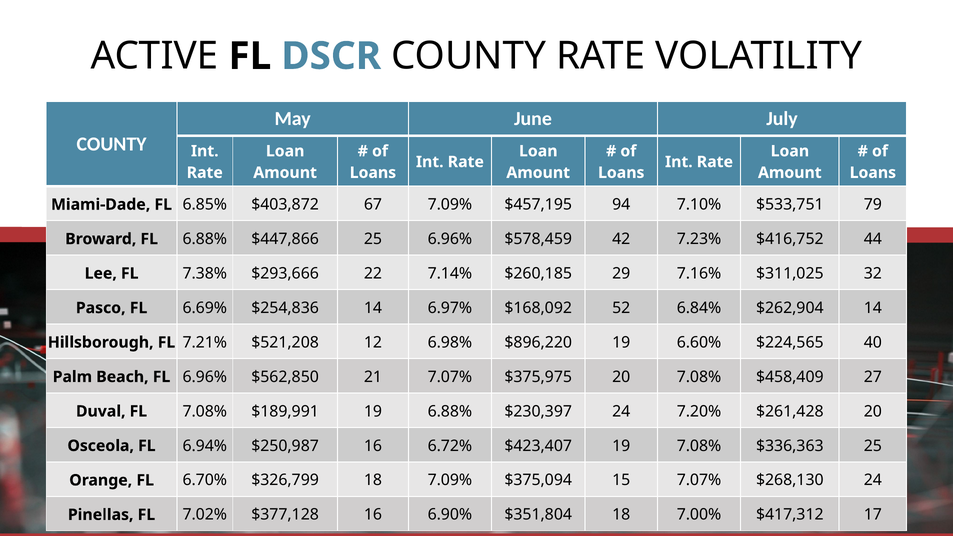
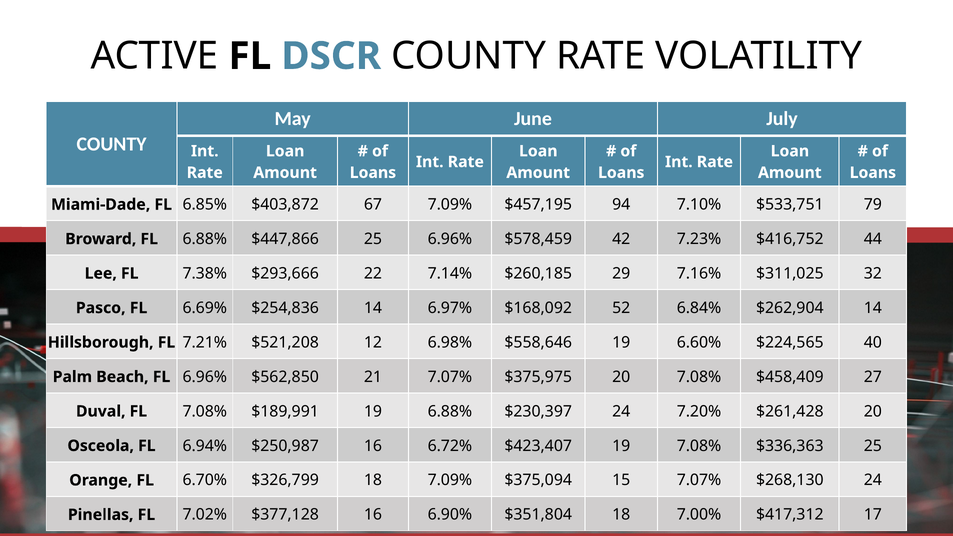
$896,220: $896,220 -> $558,646
